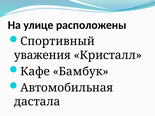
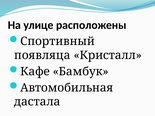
уважения: уважения -> появляца
